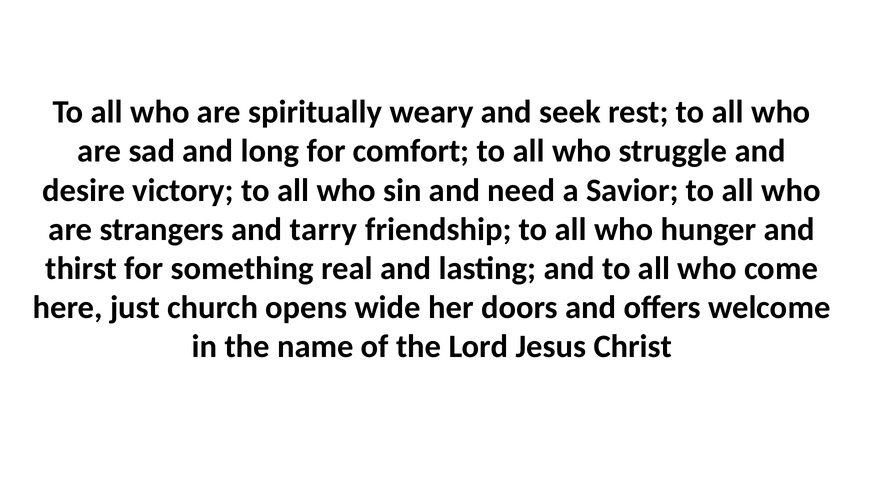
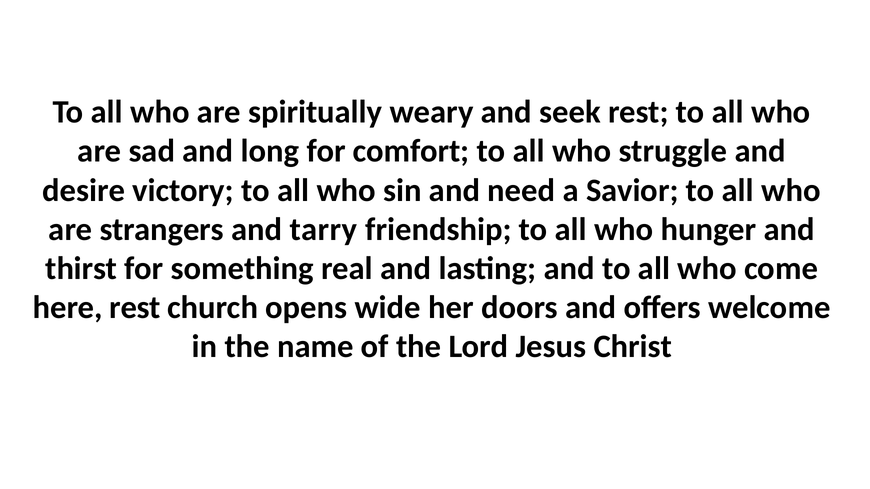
here just: just -> rest
